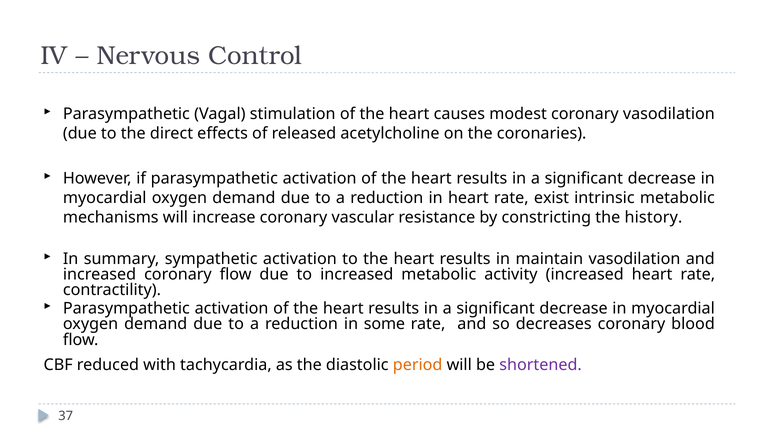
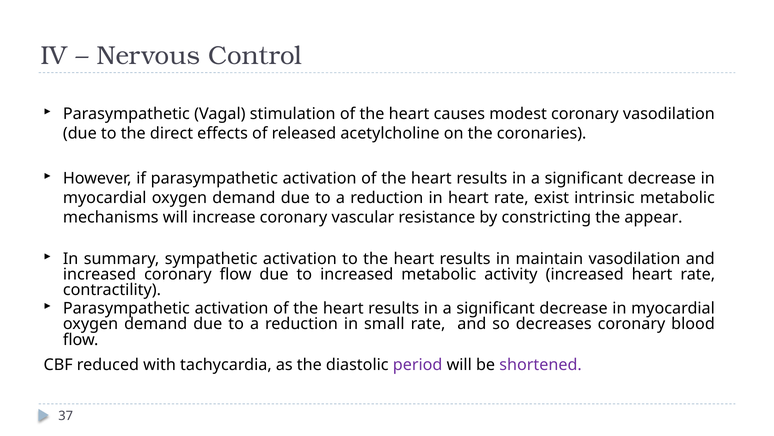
history: history -> appear
some: some -> small
period colour: orange -> purple
